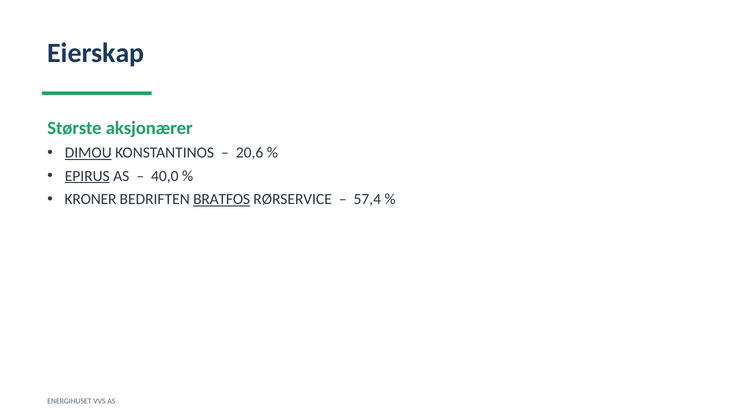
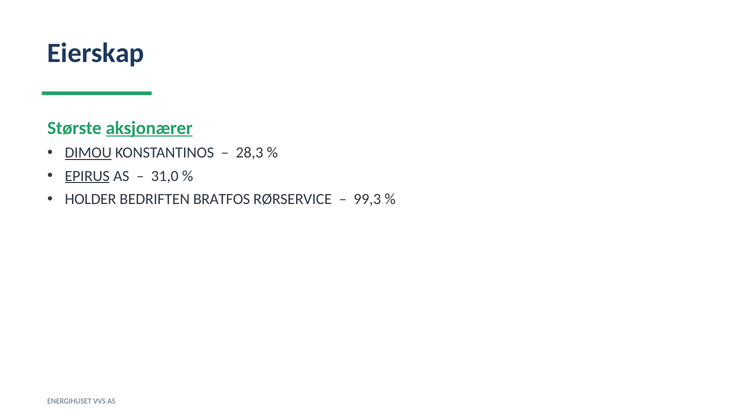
aksjonærer underline: none -> present
20,6: 20,6 -> 28,3
40,0: 40,0 -> 31,0
KRONER: KRONER -> HOLDER
BRATFOS underline: present -> none
57,4: 57,4 -> 99,3
